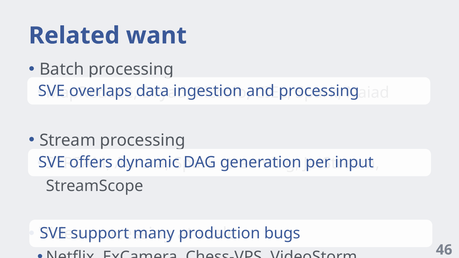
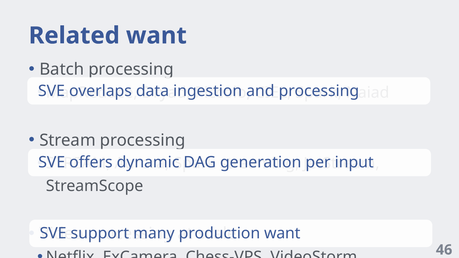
bugs at (282, 233): bugs -> want
